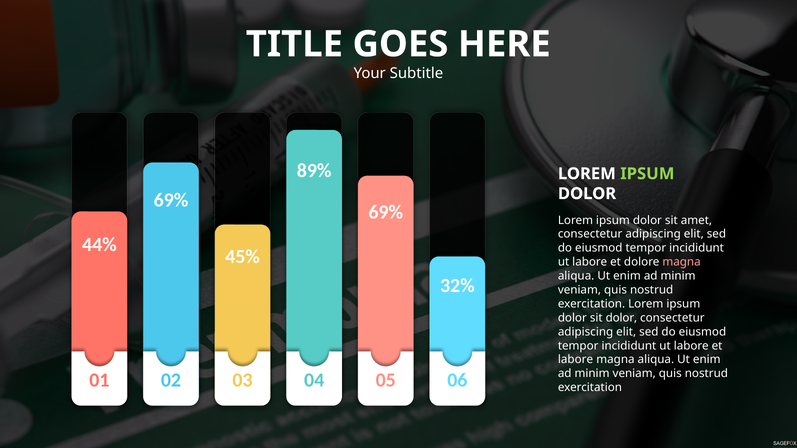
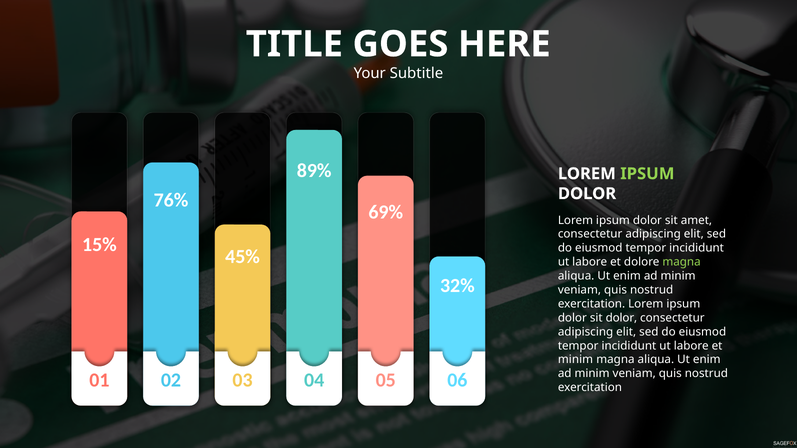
69% at (171, 200): 69% -> 76%
44%: 44% -> 15%
magna at (682, 262) colour: pink -> light green
labore at (576, 360): labore -> minim
